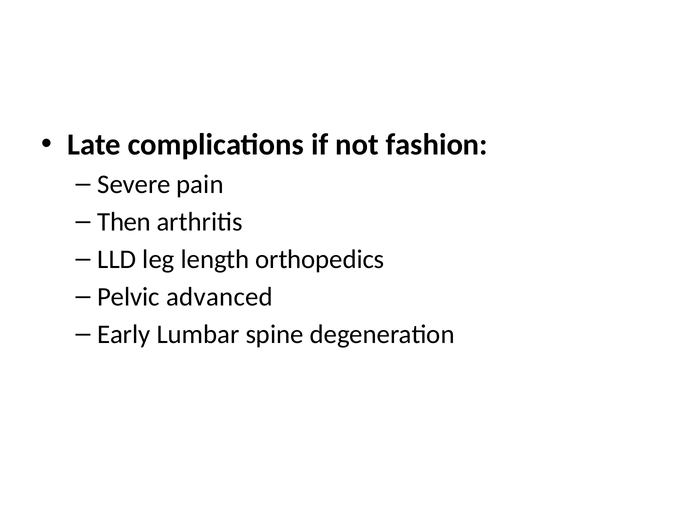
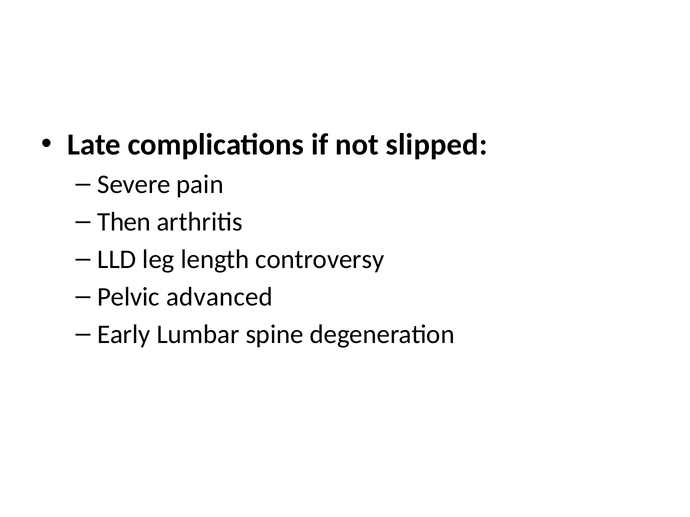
fashion: fashion -> slipped
orthopedics: orthopedics -> controversy
